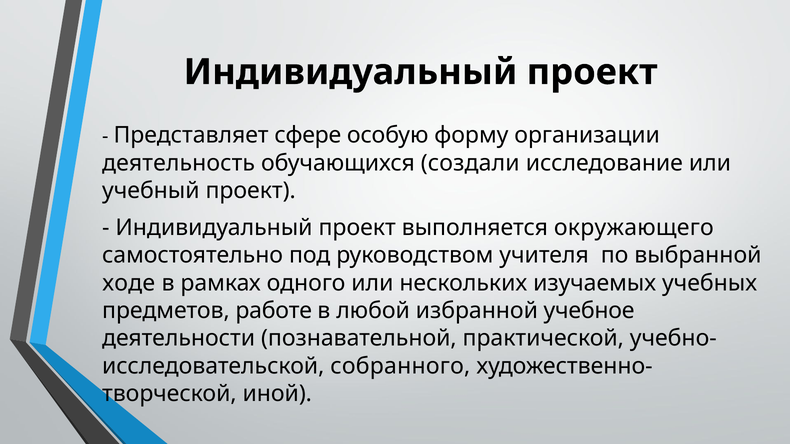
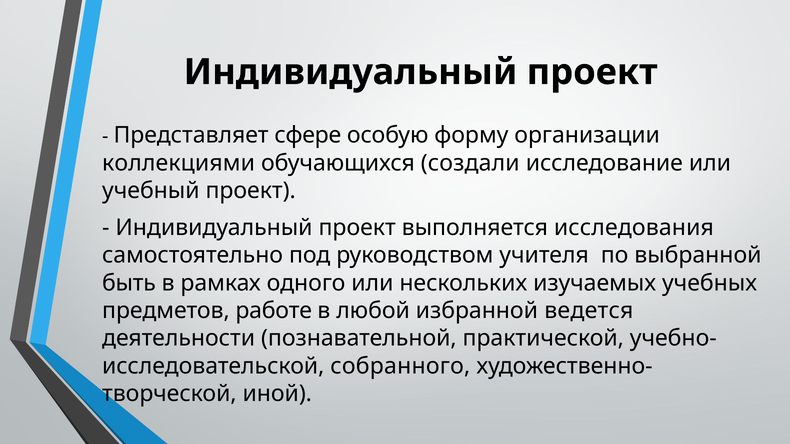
деятельность: деятельность -> коллекциями
окружающего: окружающего -> исследования
ходе: ходе -> быть
учебное: учебное -> ведется
